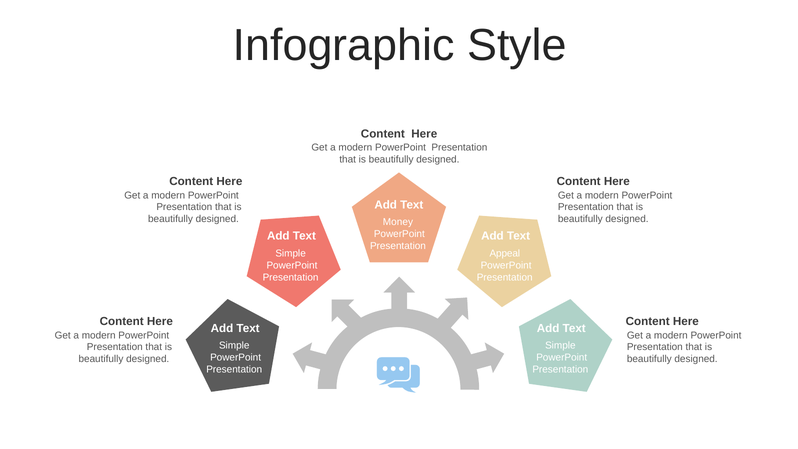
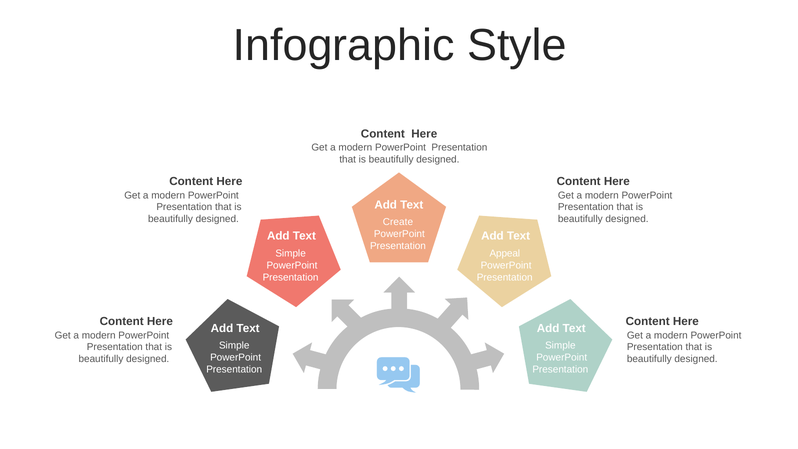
Money: Money -> Create
